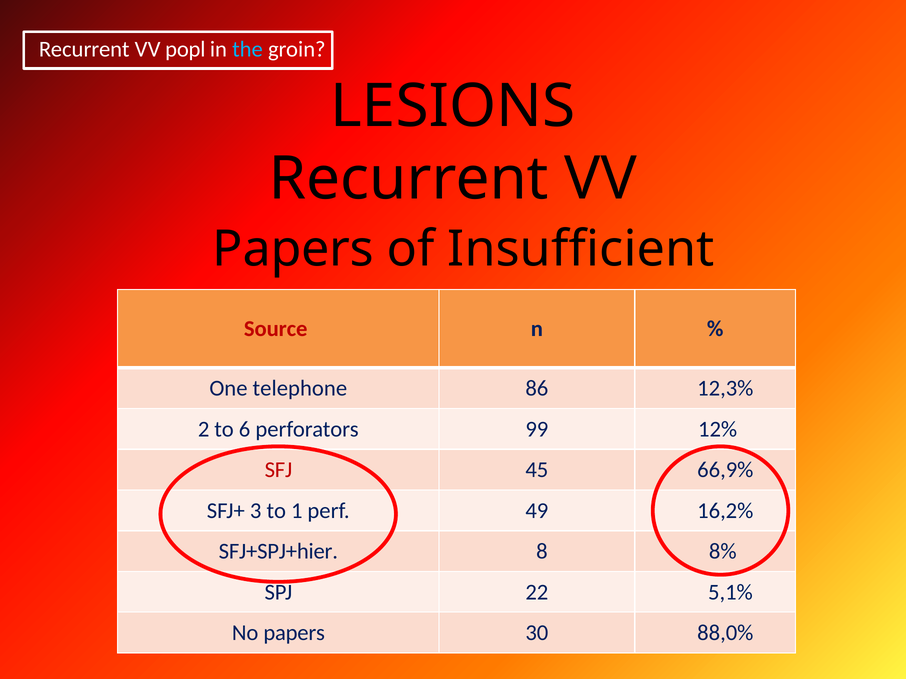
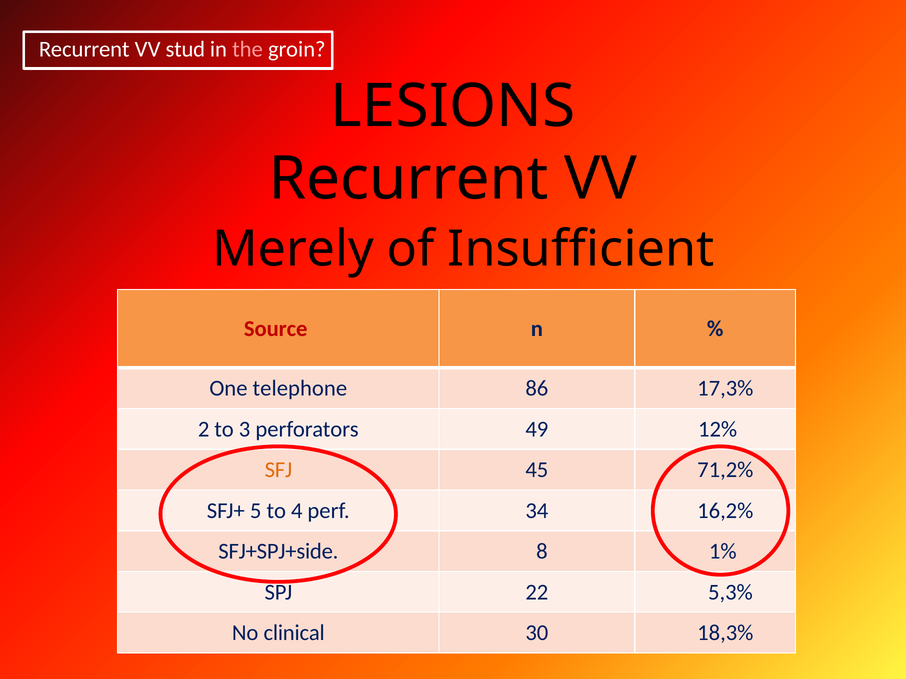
popl: popl -> stud
the colour: light blue -> pink
Papers at (293, 250): Papers -> Merely
12,3%: 12,3% -> 17,3%
6: 6 -> 3
99: 99 -> 49
SFJ colour: red -> orange
66,9%: 66,9% -> 71,2%
3: 3 -> 5
1: 1 -> 4
49: 49 -> 34
SFJ+SPJ+hier: SFJ+SPJ+hier -> SFJ+SPJ+side
8%: 8% -> 1%
5,1%: 5,1% -> 5,3%
No papers: papers -> clinical
88,0%: 88,0% -> 18,3%
